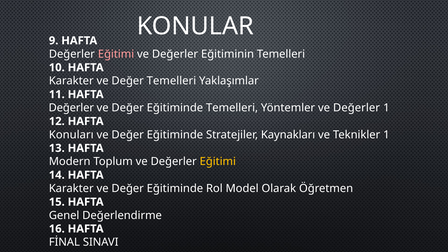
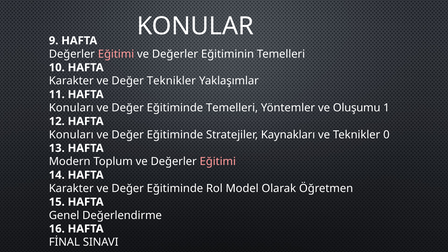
Değer Temelleri: Temelleri -> Teknikler
Değerler at (71, 108): Değerler -> Konuları
Yöntemler ve Değerler: Değerler -> Oluşumu
Teknikler 1: 1 -> 0
Eğitimi at (218, 162) colour: yellow -> pink
